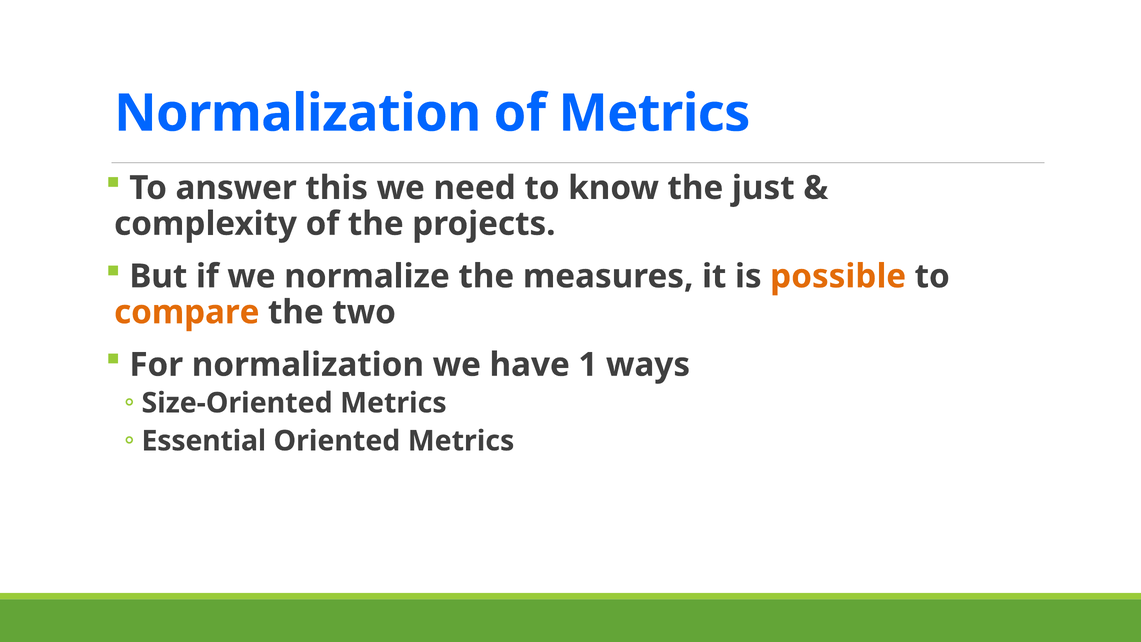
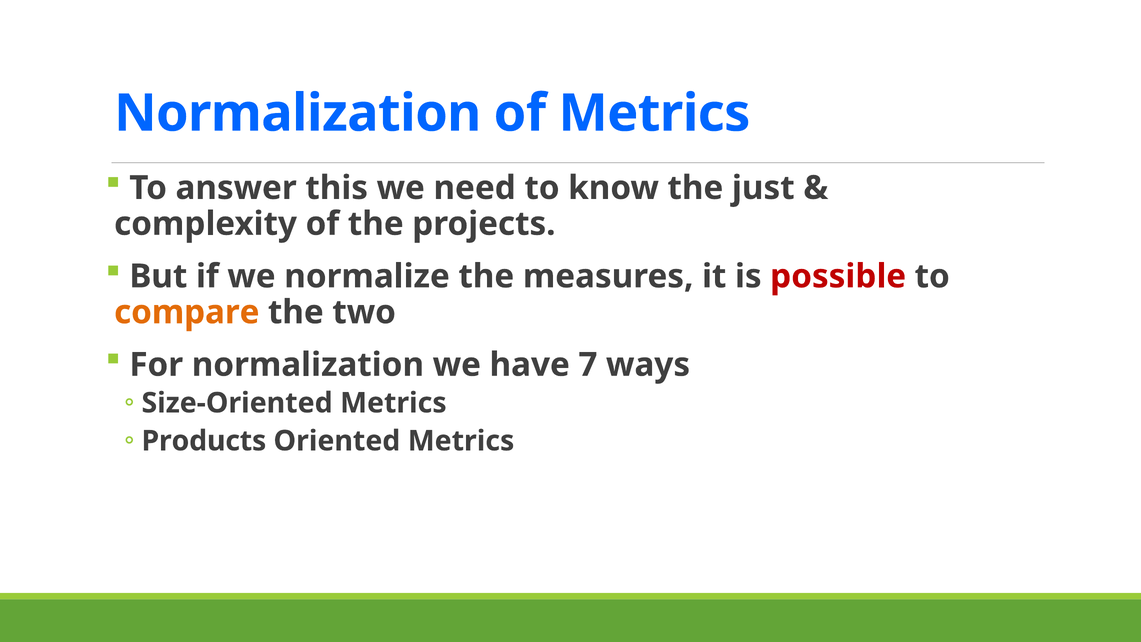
possible colour: orange -> red
1: 1 -> 7
Essential: Essential -> Products
